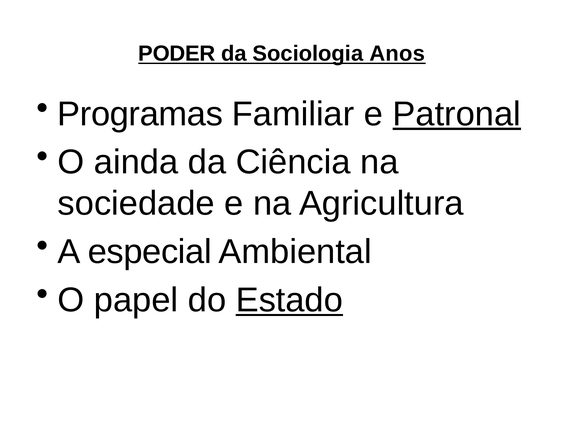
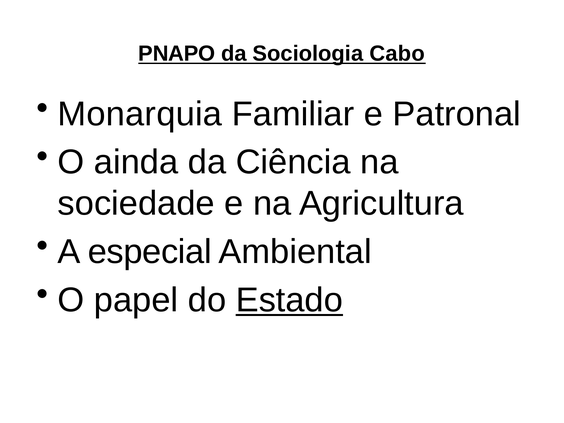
PODER: PODER -> PNAPO
Anos: Anos -> Cabo
Programas: Programas -> Monarquia
Patronal underline: present -> none
